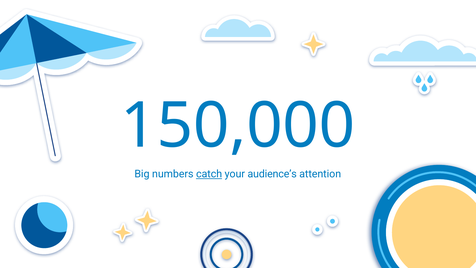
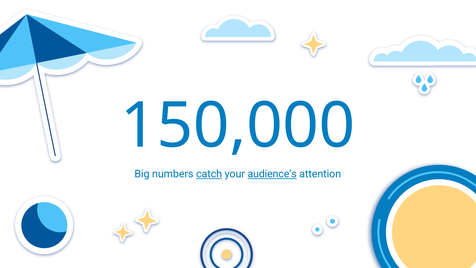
audience’s underline: none -> present
